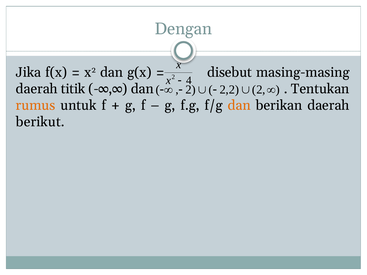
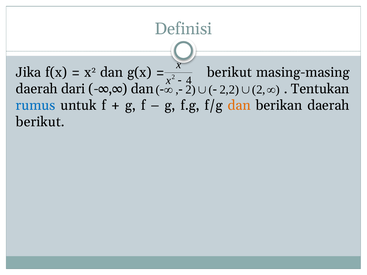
Dengan: Dengan -> Definisi
disebut at (230, 72): disebut -> berikut
titik: titik -> dari
rumus colour: orange -> blue
